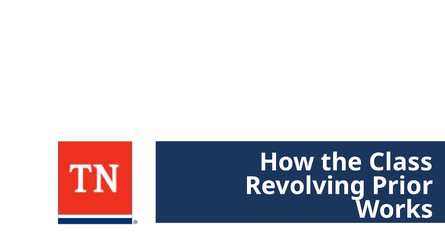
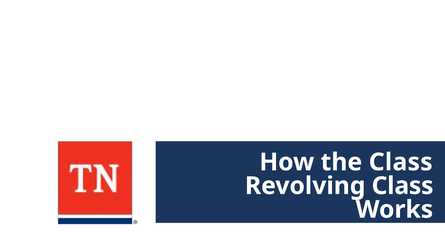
Revolving Prior: Prior -> Class
